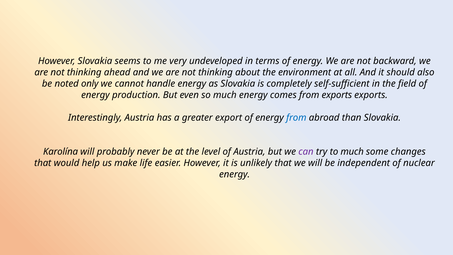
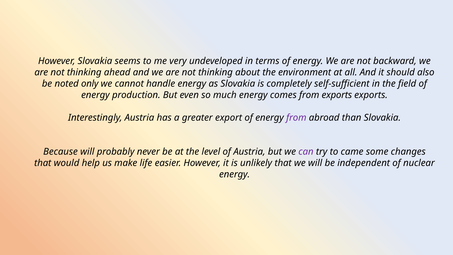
from at (296, 118) colour: blue -> purple
Karolína: Karolína -> Because
to much: much -> came
